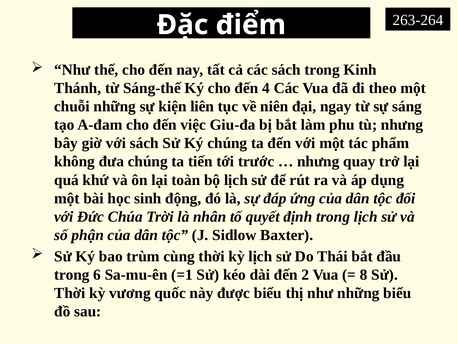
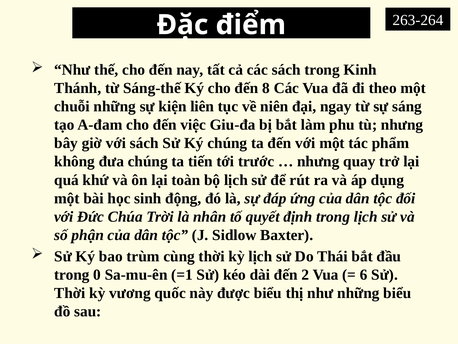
4: 4 -> 8
6: 6 -> 0
8: 8 -> 6
